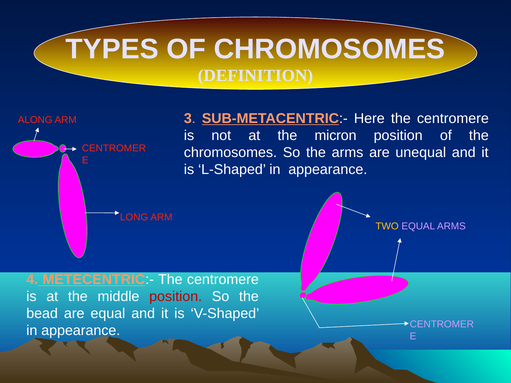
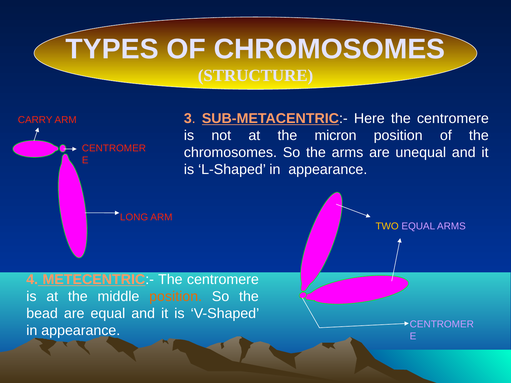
DEFINITION: DEFINITION -> STRUCTURE
ALONG: ALONG -> CARRY
position at (176, 297) colour: red -> orange
